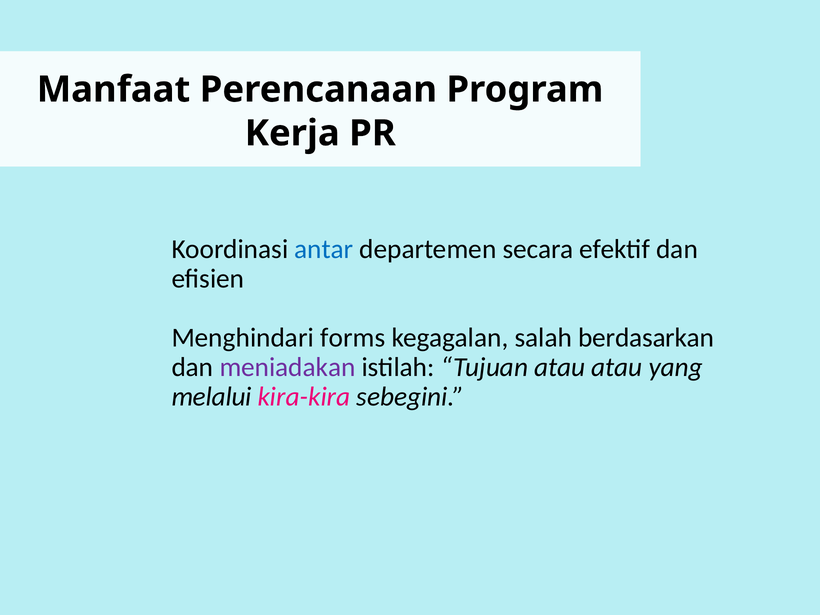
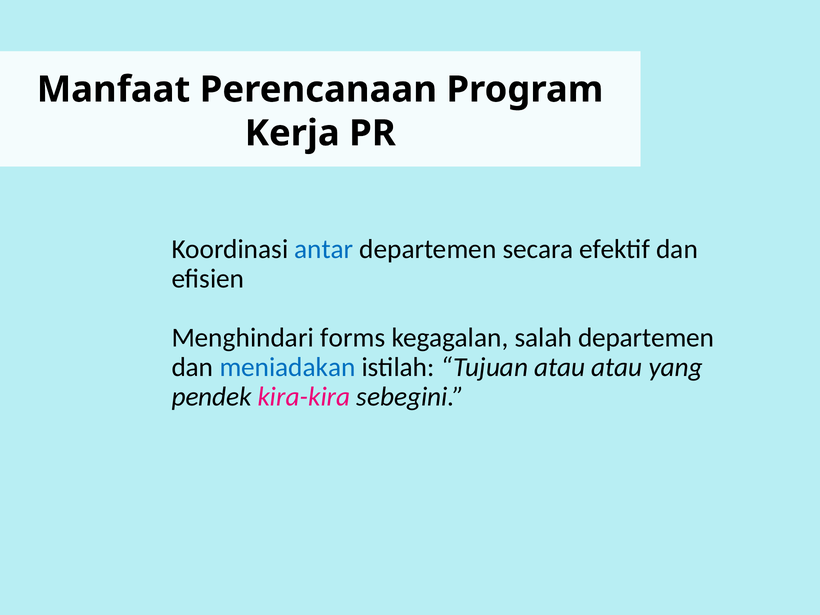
salah berdasarkan: berdasarkan -> departemen
meniadakan colour: purple -> blue
melalui: melalui -> pendek
